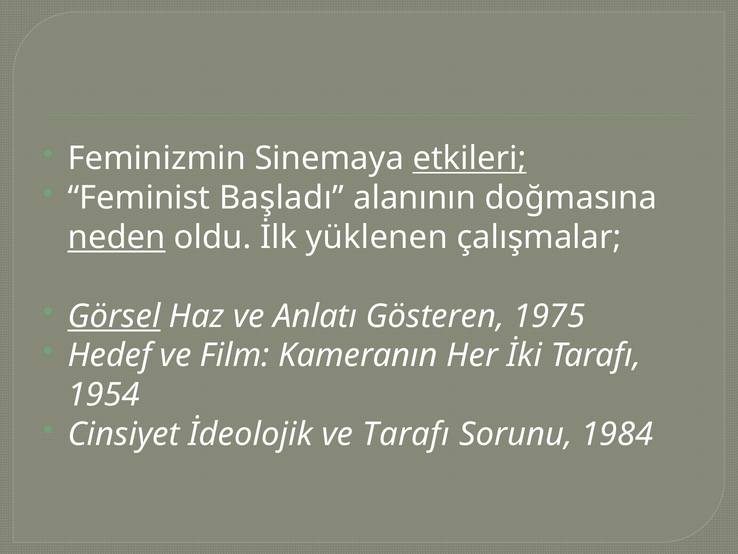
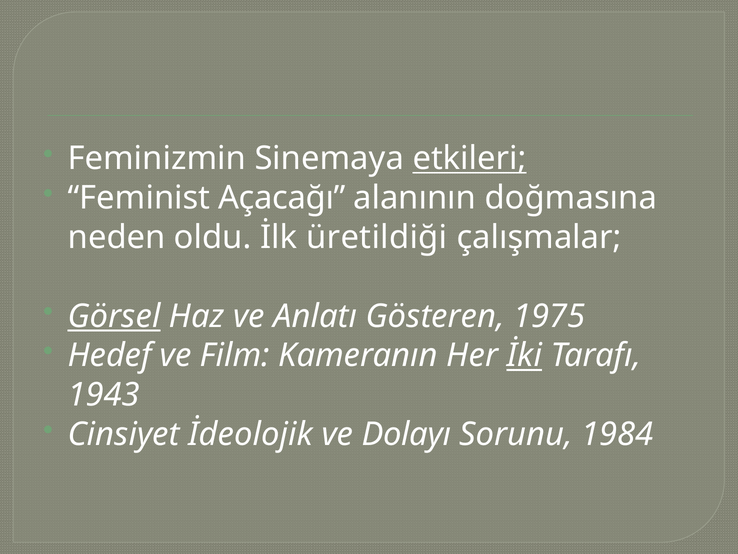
Başladı: Başladı -> Açacağı
neden underline: present -> none
yüklenen: yüklenen -> üretildiği
İki underline: none -> present
1954: 1954 -> 1943
ve Tarafı: Tarafı -> Dolayı
